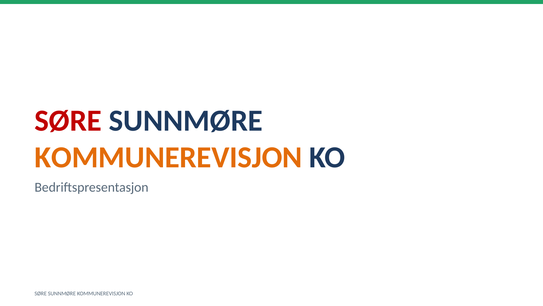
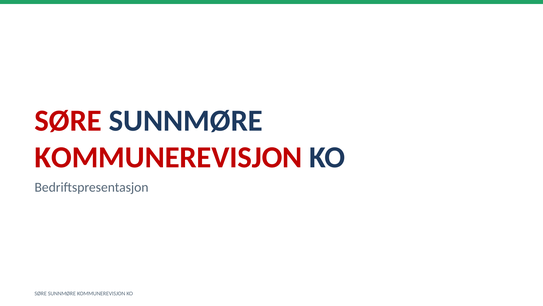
KOMMUNEREVISJON at (168, 157) colour: orange -> red
